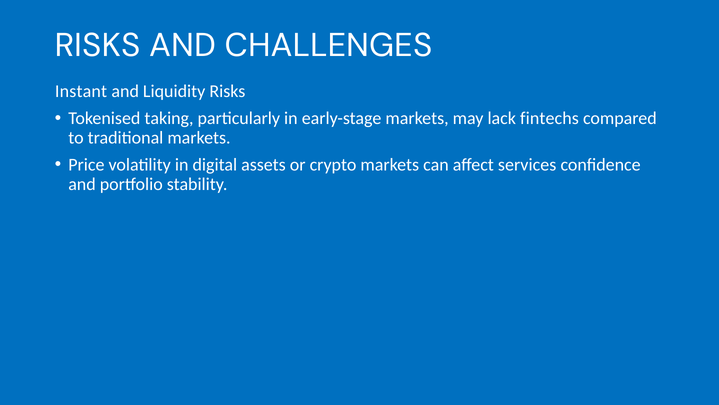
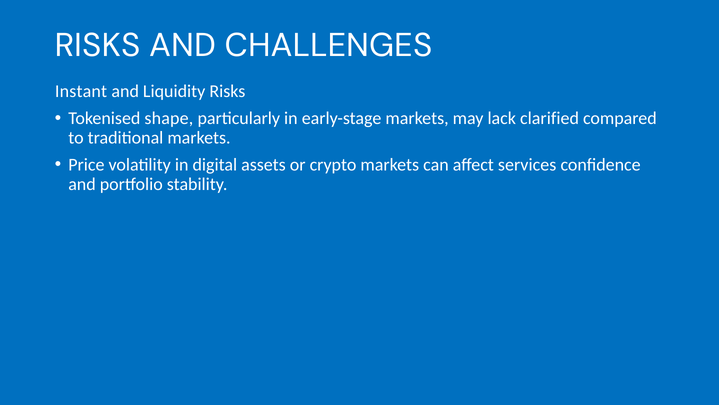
taking: taking -> shape
fintechs: fintechs -> clarified
